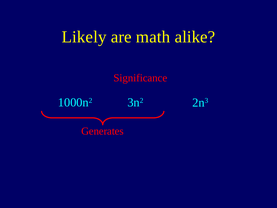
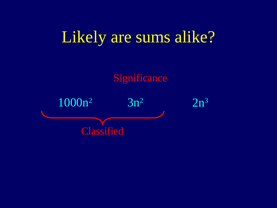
math: math -> sums
Generates: Generates -> Classified
